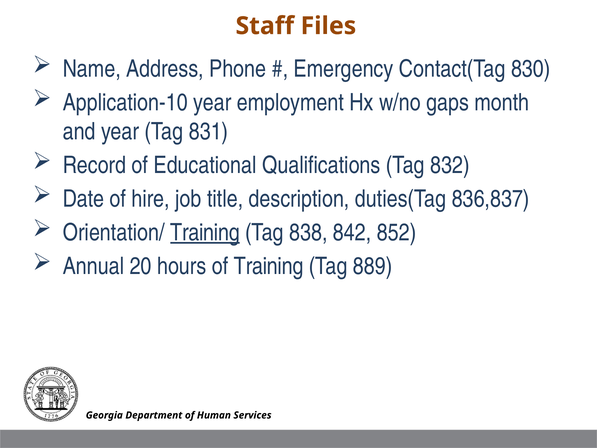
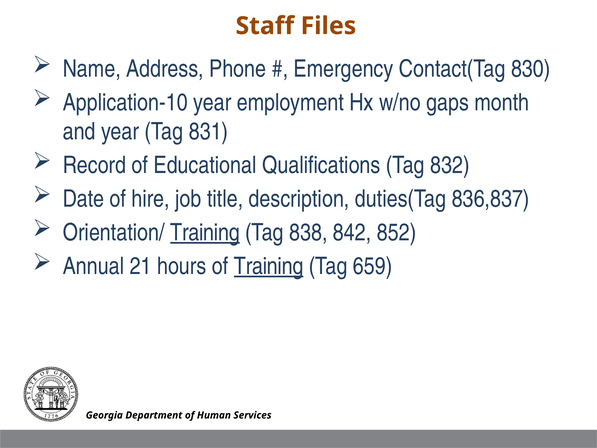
20: 20 -> 21
Training at (269, 266) underline: none -> present
889: 889 -> 659
